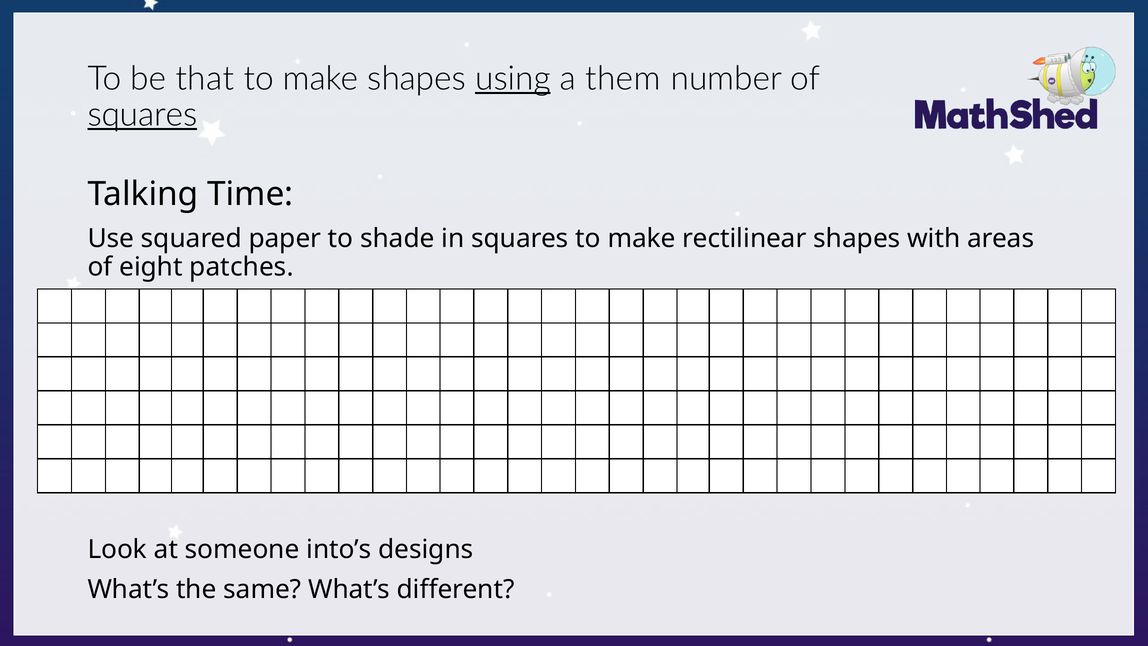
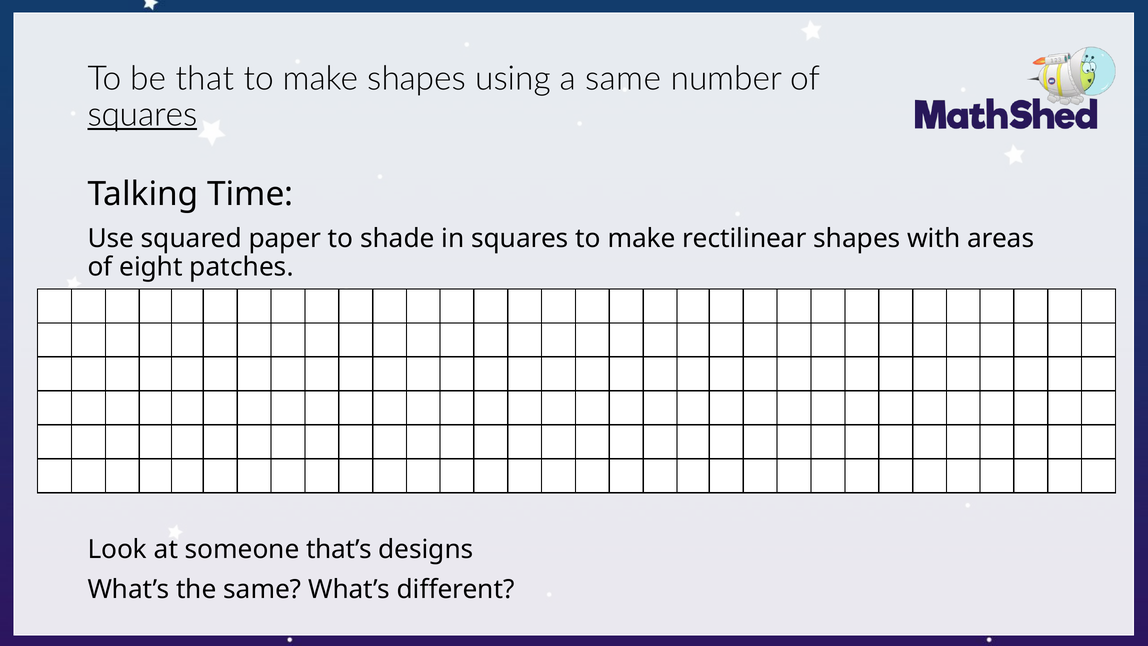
using underline: present -> none
a them: them -> same
into’s: into’s -> that’s
